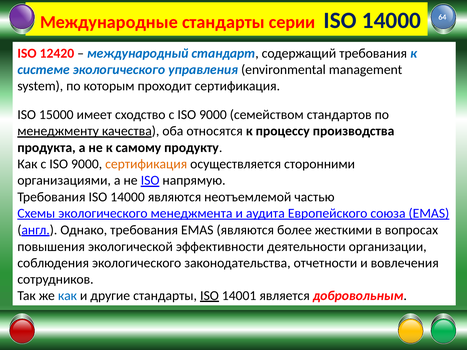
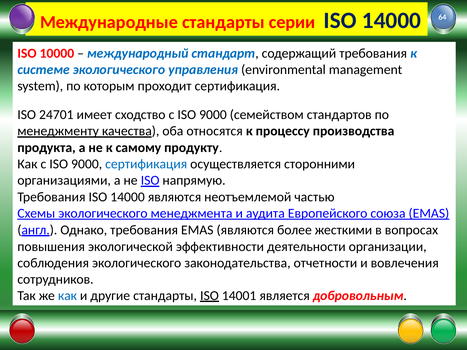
12420: 12420 -> 10000
15000: 15000 -> 24701
сертификация at (146, 164) colour: orange -> blue
